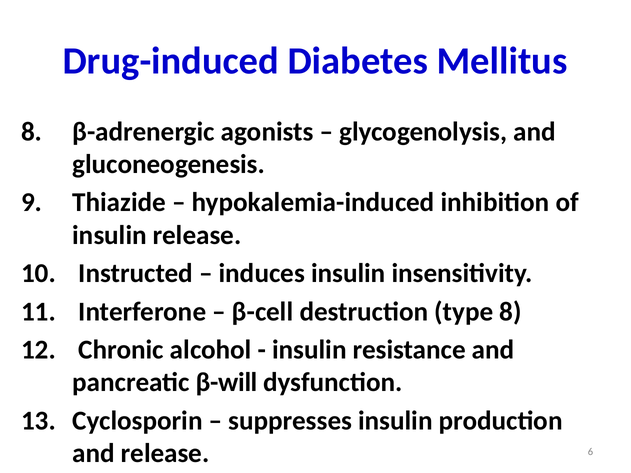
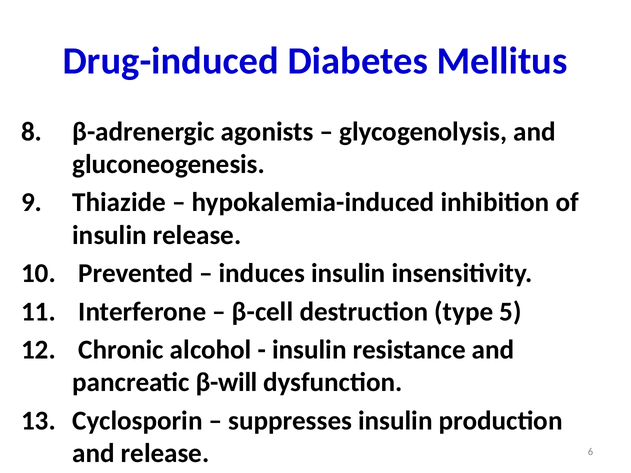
Instructed: Instructed -> Prevented
type 8: 8 -> 5
